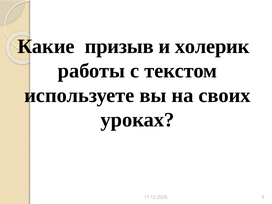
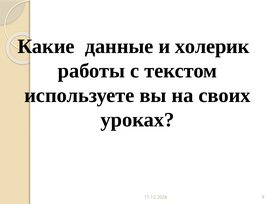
призыв: призыв -> данные
